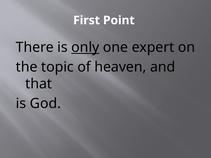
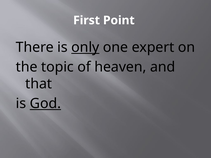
God underline: none -> present
